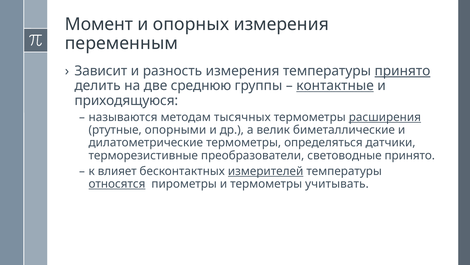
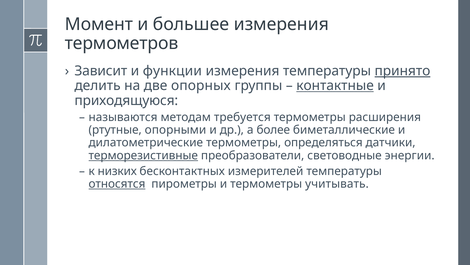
опорных: опорных -> большее
переменным: переменным -> термометров
разность: разность -> функции
среднюю: среднюю -> опорных
тысячных: тысячных -> требуется
расширения underline: present -> none
велик: велик -> более
терморезистивные underline: none -> present
световодные принято: принято -> энергии
влияет: влияет -> низких
измерителей underline: present -> none
